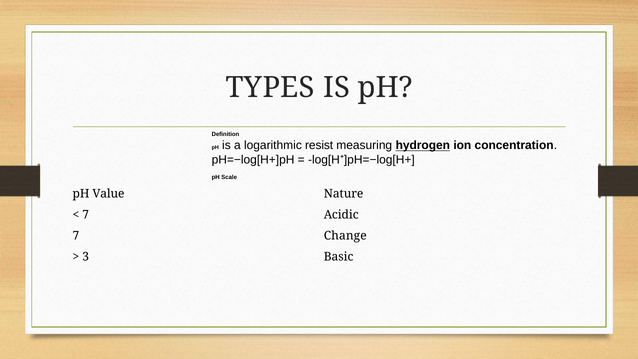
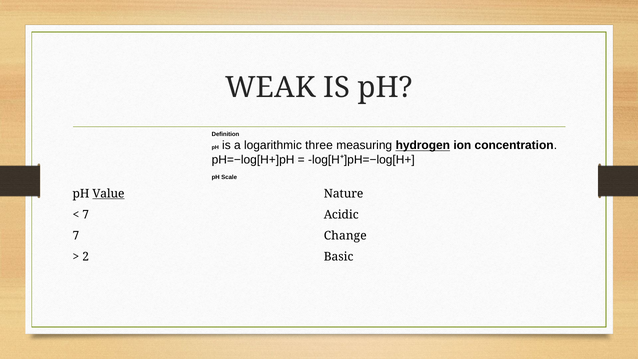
TYPES: TYPES -> WEAK
resist: resist -> three
Value underline: none -> present
3: 3 -> 2
